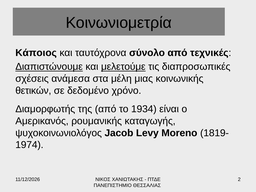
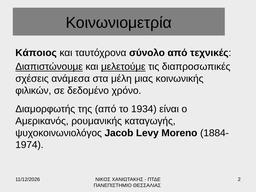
θετικών: θετικών -> φιλικών
1819-: 1819- -> 1884-
